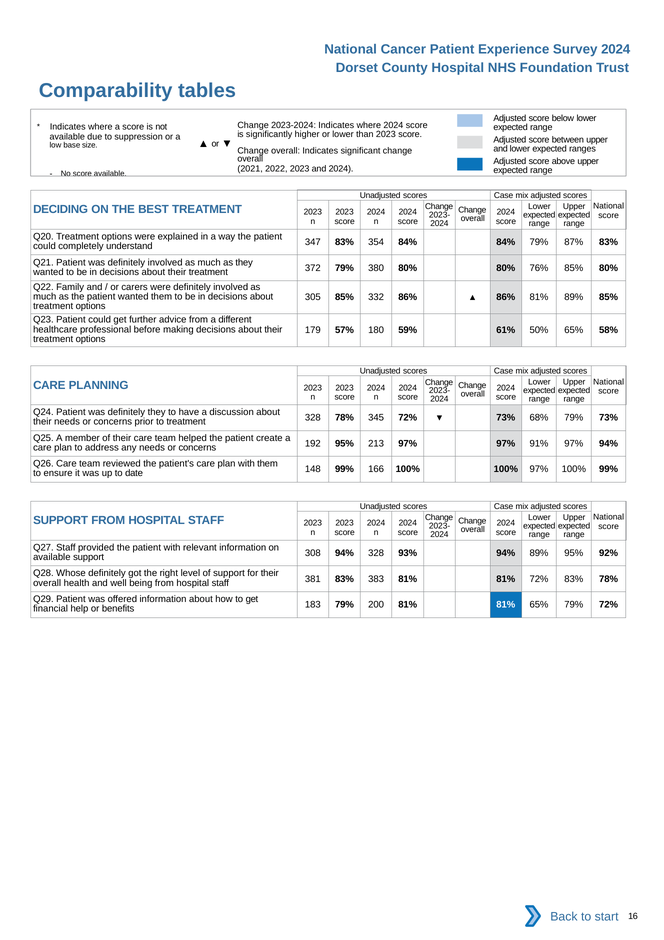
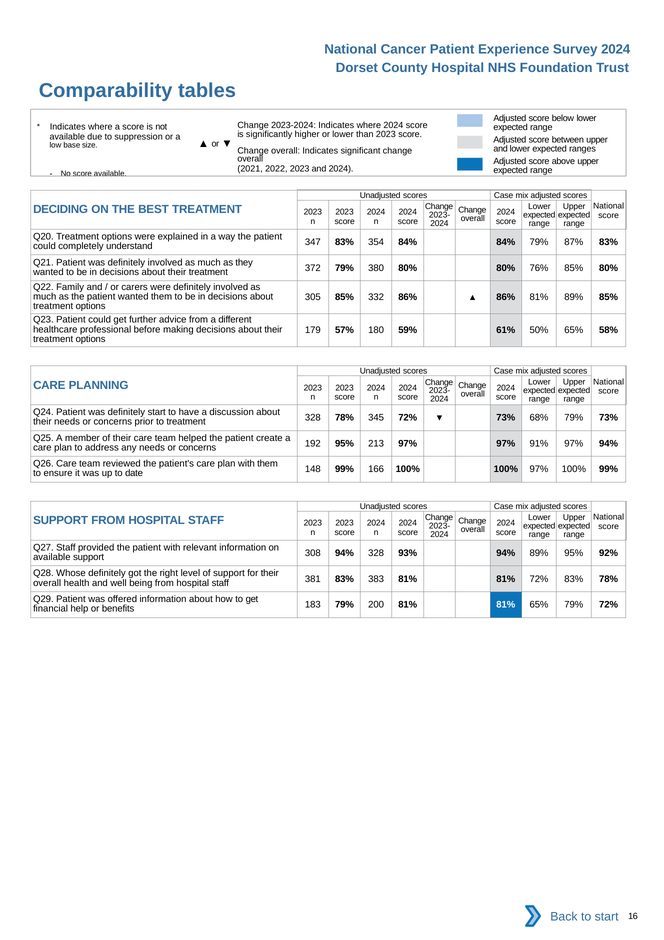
definitely they: they -> start
